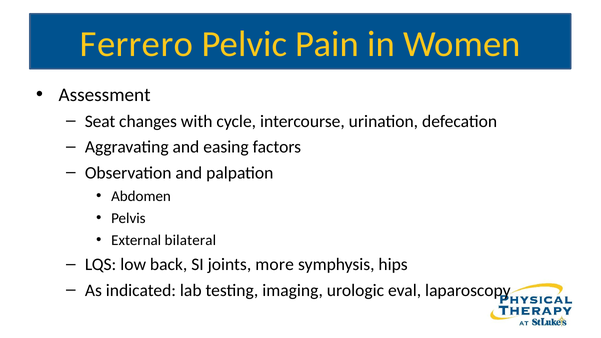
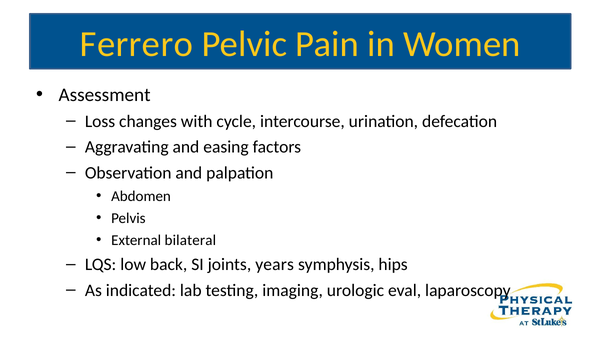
Seat: Seat -> Loss
more: more -> years
